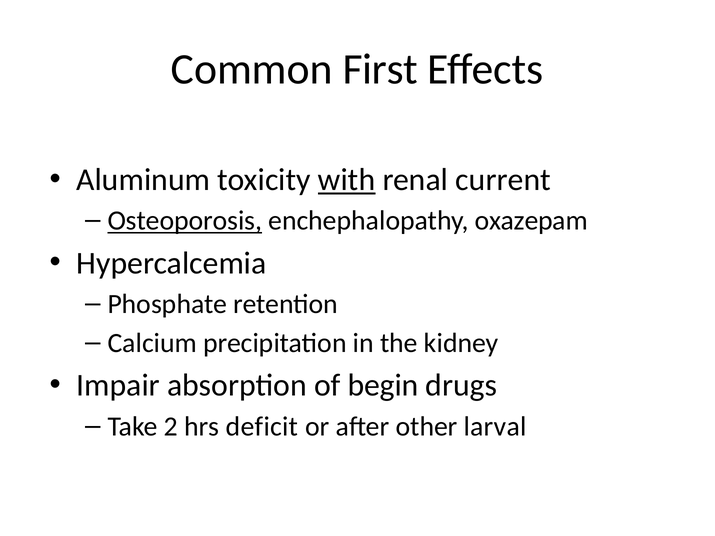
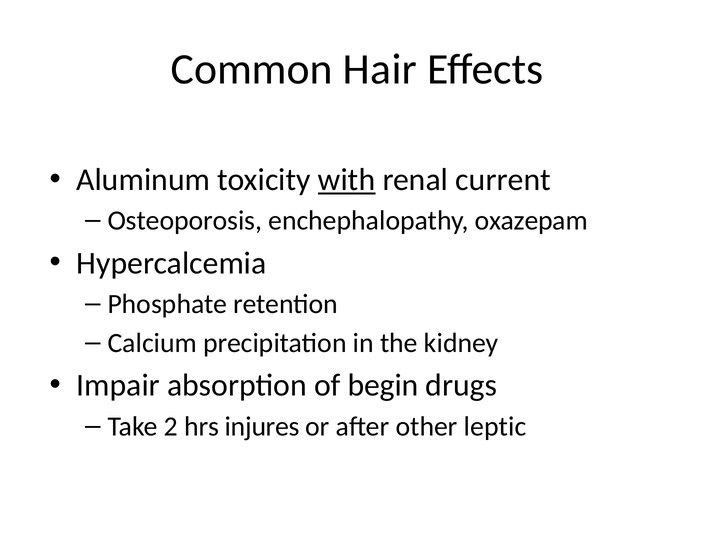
First: First -> Hair
Osteoporosis underline: present -> none
deficit: deficit -> injures
larval: larval -> leptic
